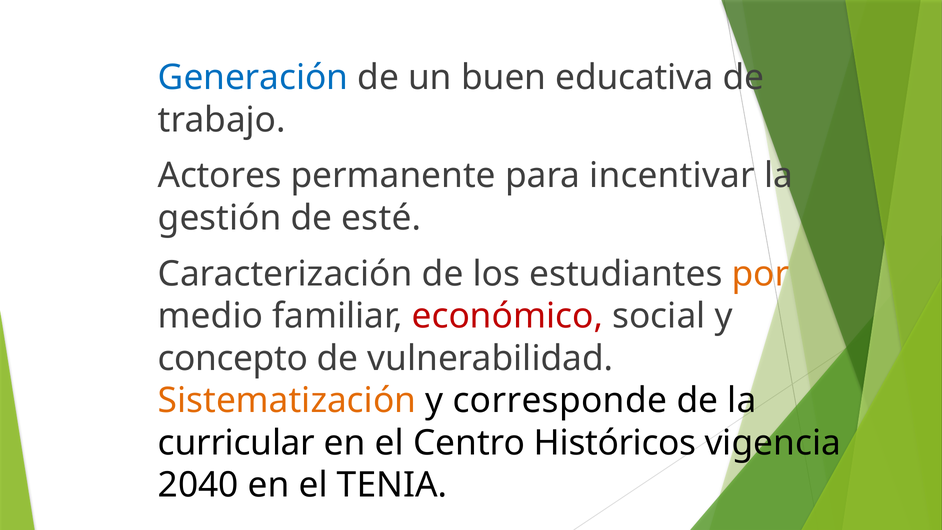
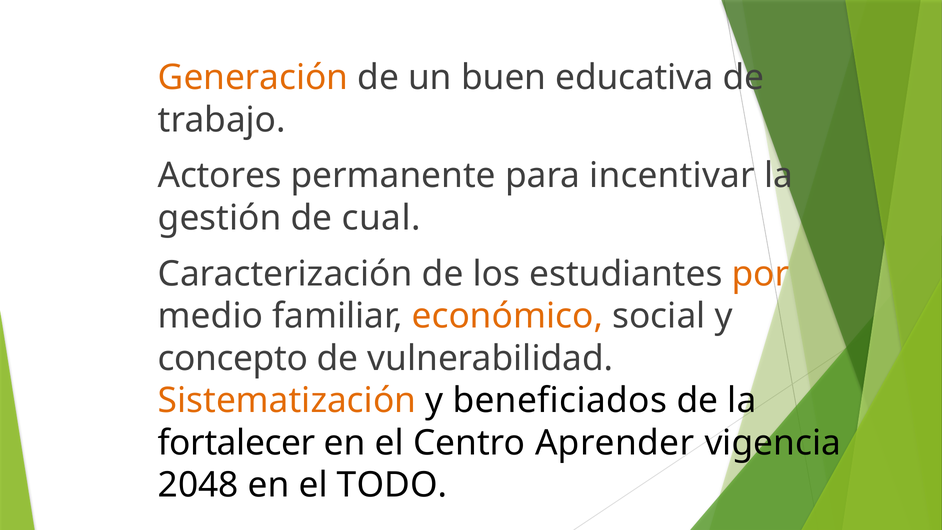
Generación colour: blue -> orange
esté: esté -> cual
económico colour: red -> orange
corresponde: corresponde -> beneficiados
curricular: curricular -> fortalecer
Históricos: Históricos -> Aprender
2040: 2040 -> 2048
TENIA: TENIA -> TODO
